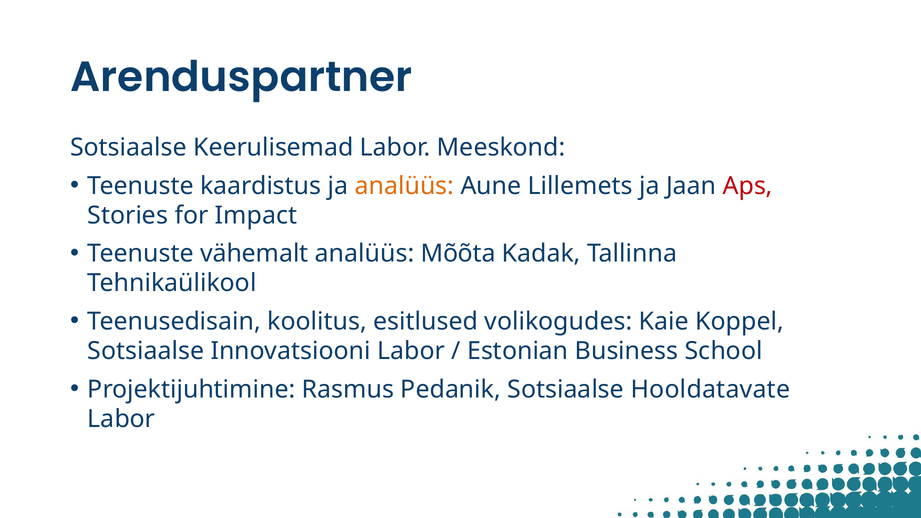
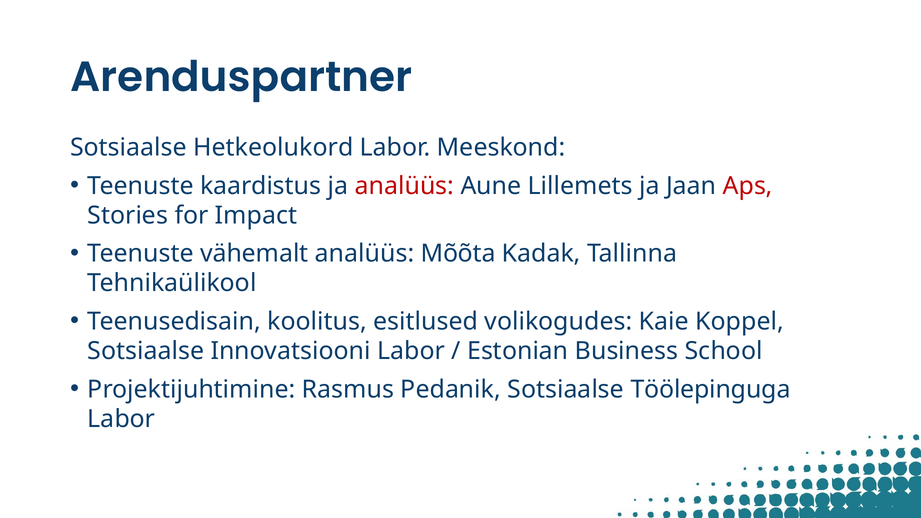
Keerulisemad: Keerulisemad -> Hetkeolukord
analüüs at (404, 186) colour: orange -> red
Hooldatavate: Hooldatavate -> Töölepinguga
